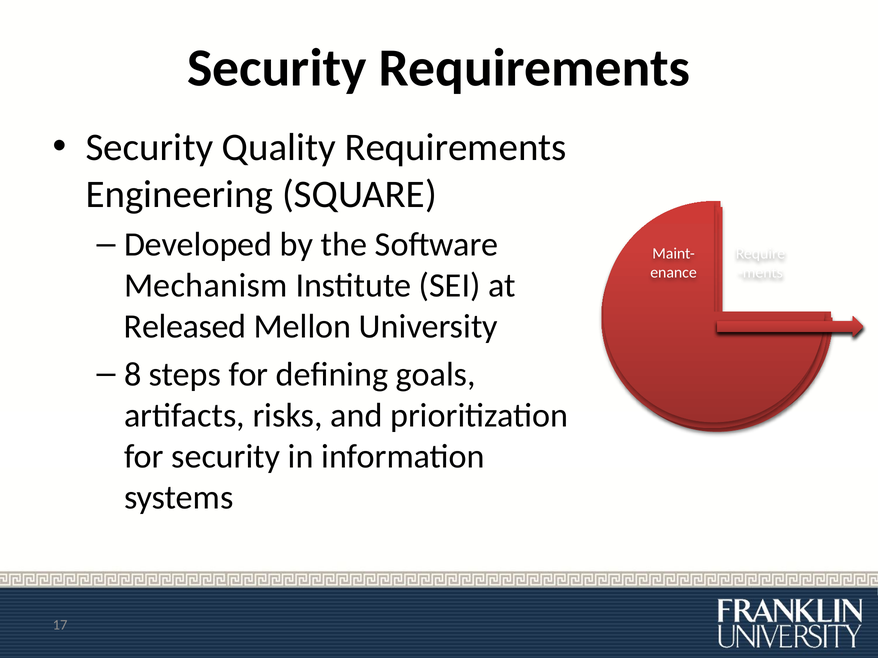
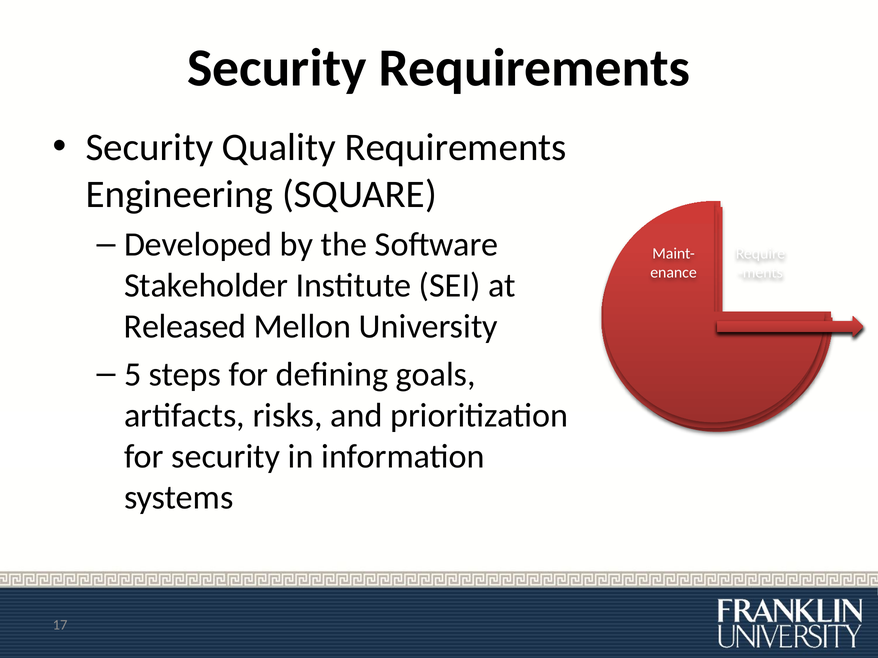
Mechanism: Mechanism -> Stakeholder
8: 8 -> 5
